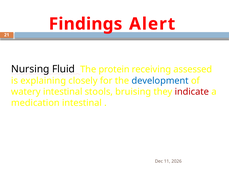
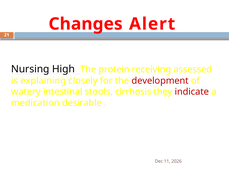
Findings: Findings -> Changes
Fluid: Fluid -> High
development colour: blue -> red
bruising: bruising -> cirrhosis
medication intestinal: intestinal -> desirable
